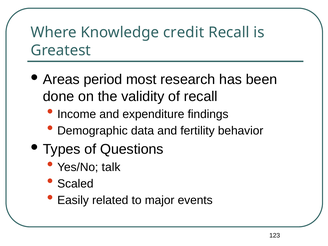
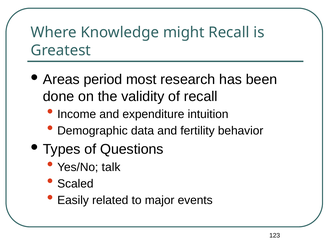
credit: credit -> might
findings: findings -> intuition
